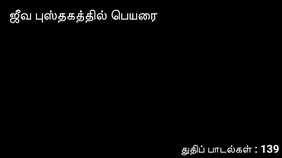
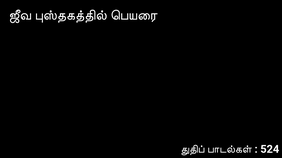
139: 139 -> 524
